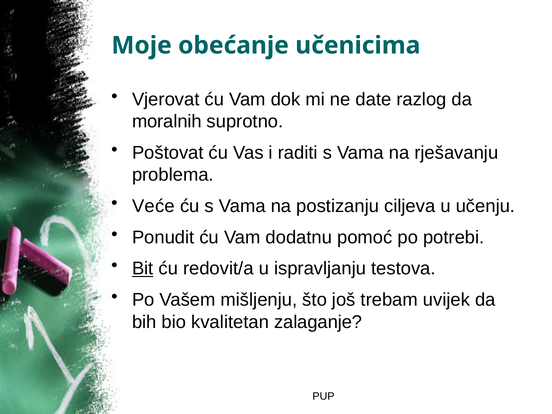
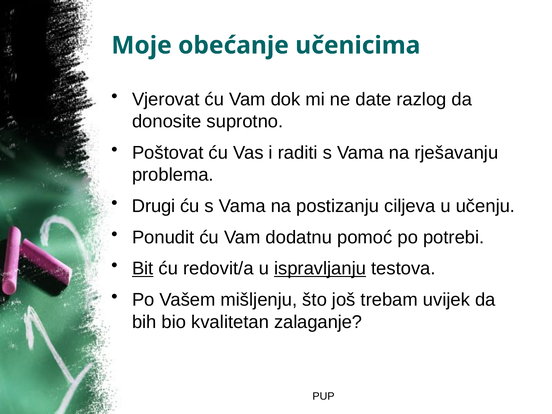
moralnih: moralnih -> donosite
Veće: Veće -> Drugi
ispravljanju underline: none -> present
